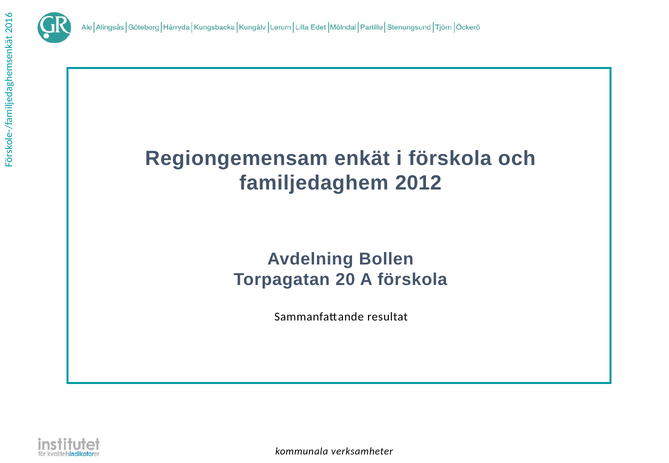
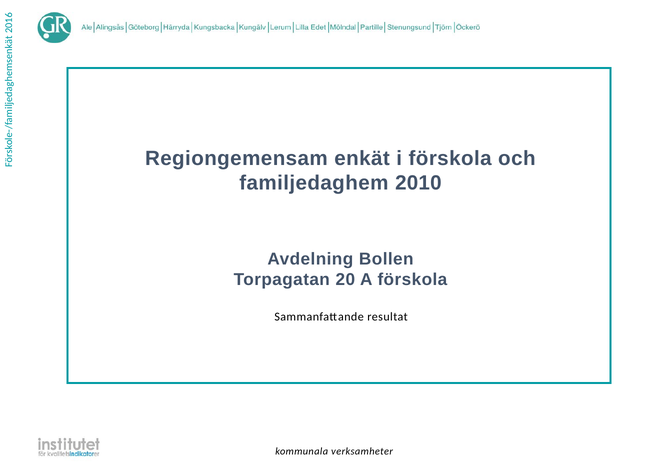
2012: 2012 -> 2010
